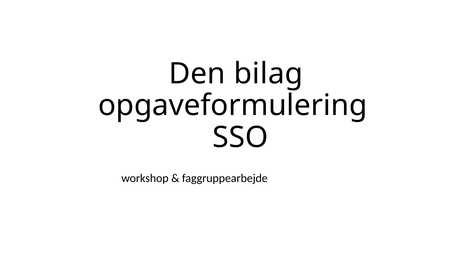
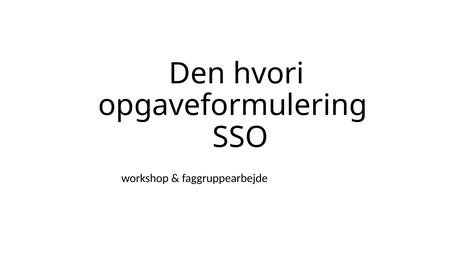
bilag: bilag -> hvori
